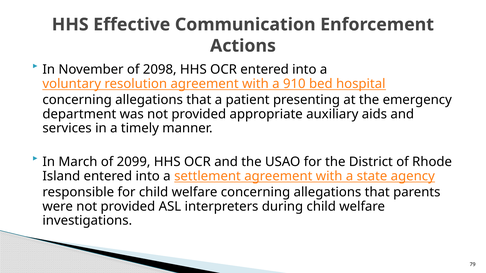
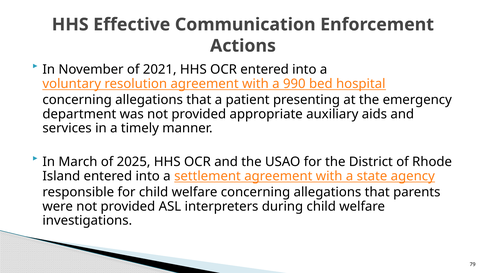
2098: 2098 -> 2021
910: 910 -> 990
2099: 2099 -> 2025
